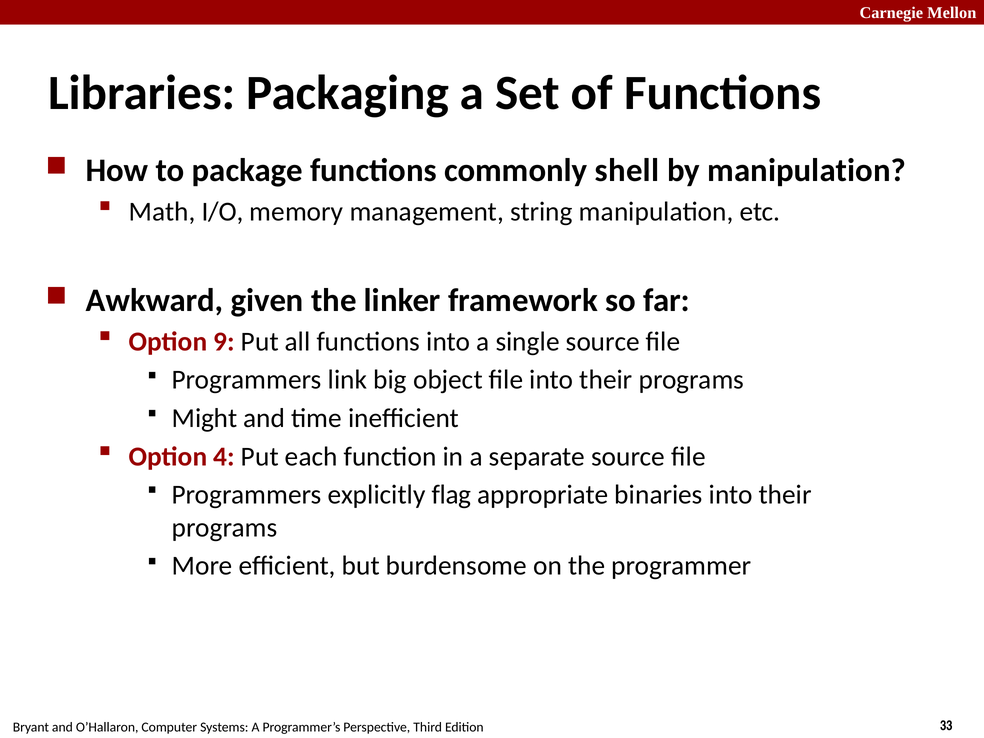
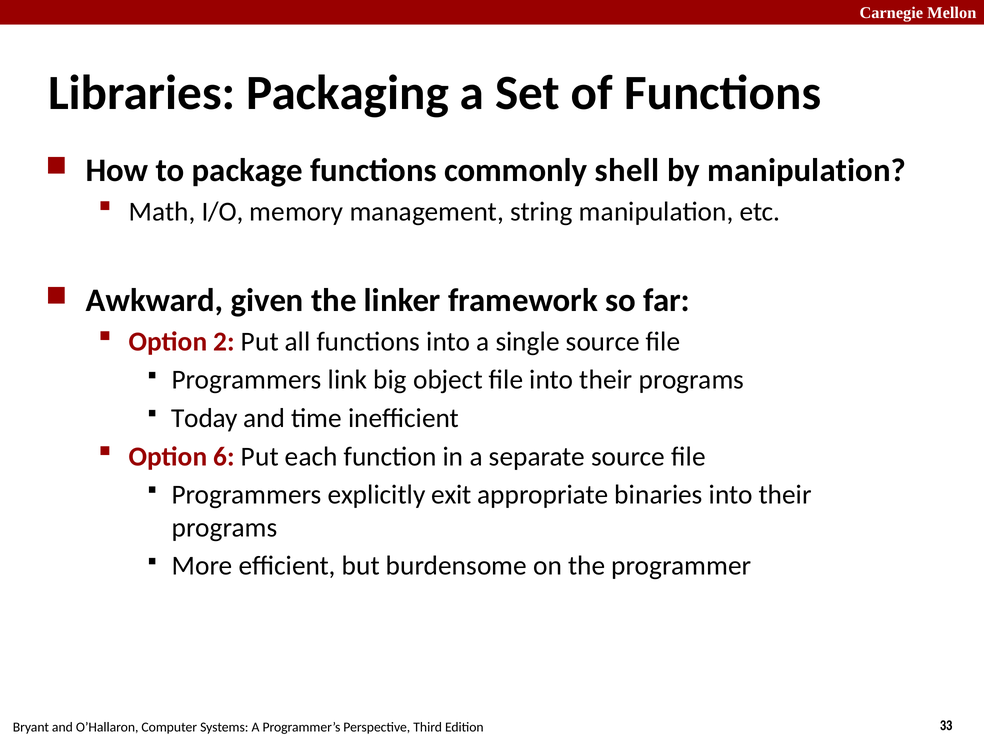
9: 9 -> 2
Might: Might -> Today
4: 4 -> 6
flag: flag -> exit
